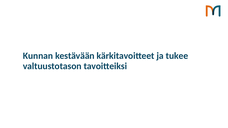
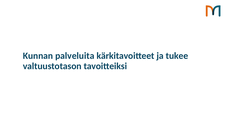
kestävään: kestävään -> palveluita
